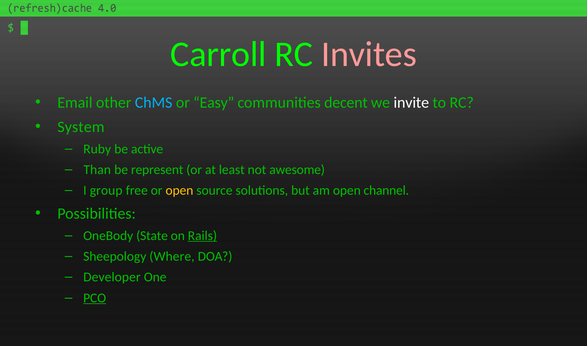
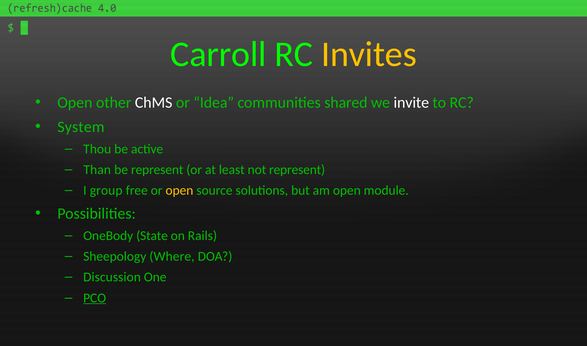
Invites colour: pink -> yellow
Email at (75, 102): Email -> Open
ChMS colour: light blue -> white
Easy: Easy -> Idea
decent: decent -> shared
Ruby: Ruby -> Thou
not awesome: awesome -> represent
channel: channel -> module
Rails underline: present -> none
Developer: Developer -> Discussion
